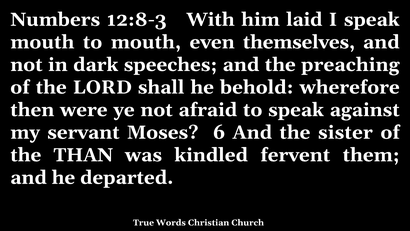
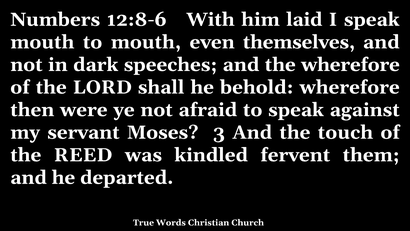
12:8-3: 12:8-3 -> 12:8-6
the preaching: preaching -> wherefore
6: 6 -> 3
sister: sister -> touch
THAN: THAN -> REED
